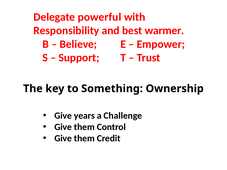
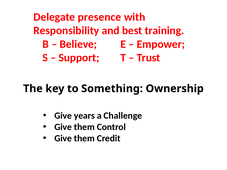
powerful: powerful -> presence
warmer: warmer -> training
